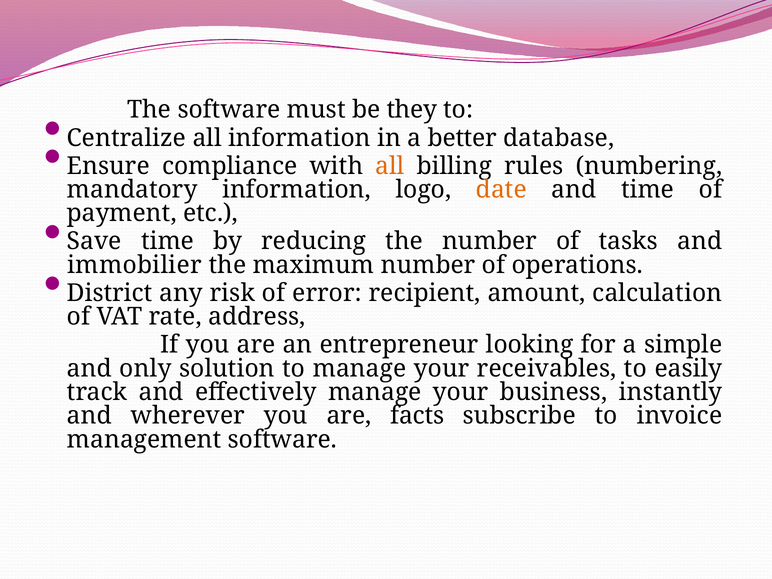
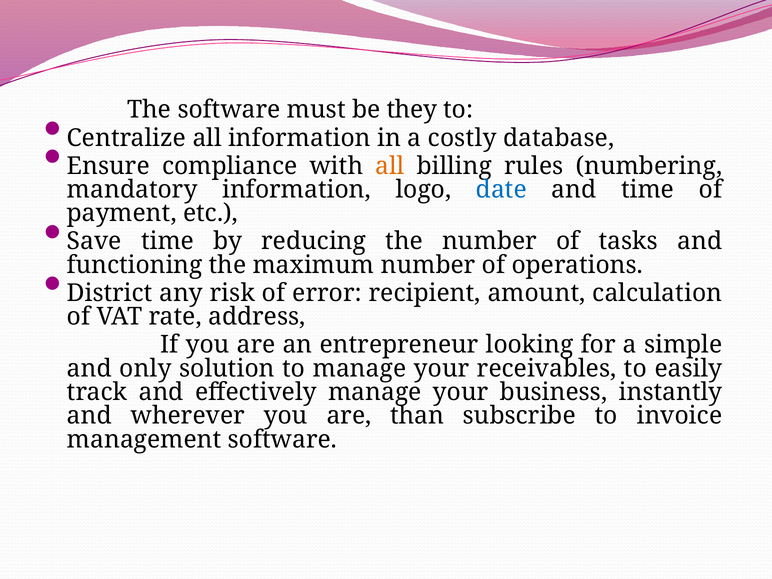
better: better -> costly
date colour: orange -> blue
immobilier: immobilier -> functioning
facts: facts -> than
